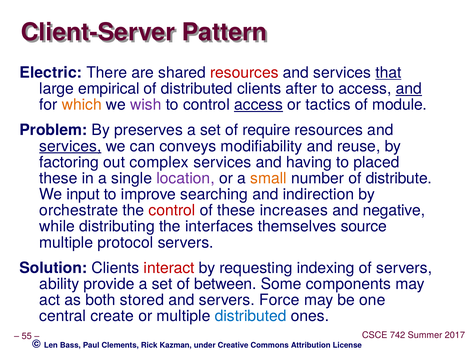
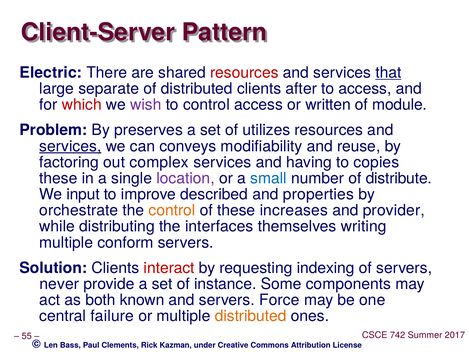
empirical: empirical -> separate
and at (409, 89) underline: present -> none
which colour: orange -> red
access at (259, 105) underline: present -> none
tactics: tactics -> written
require: require -> utilizes
placed: placed -> copies
small colour: orange -> blue
searching: searching -> described
indirection: indirection -> properties
control at (172, 210) colour: red -> orange
negative: negative -> provider
source: source -> writing
protocol: protocol -> conform
ability: ability -> never
between: between -> instance
stored: stored -> known
create: create -> failure
distributed at (251, 316) colour: blue -> orange
